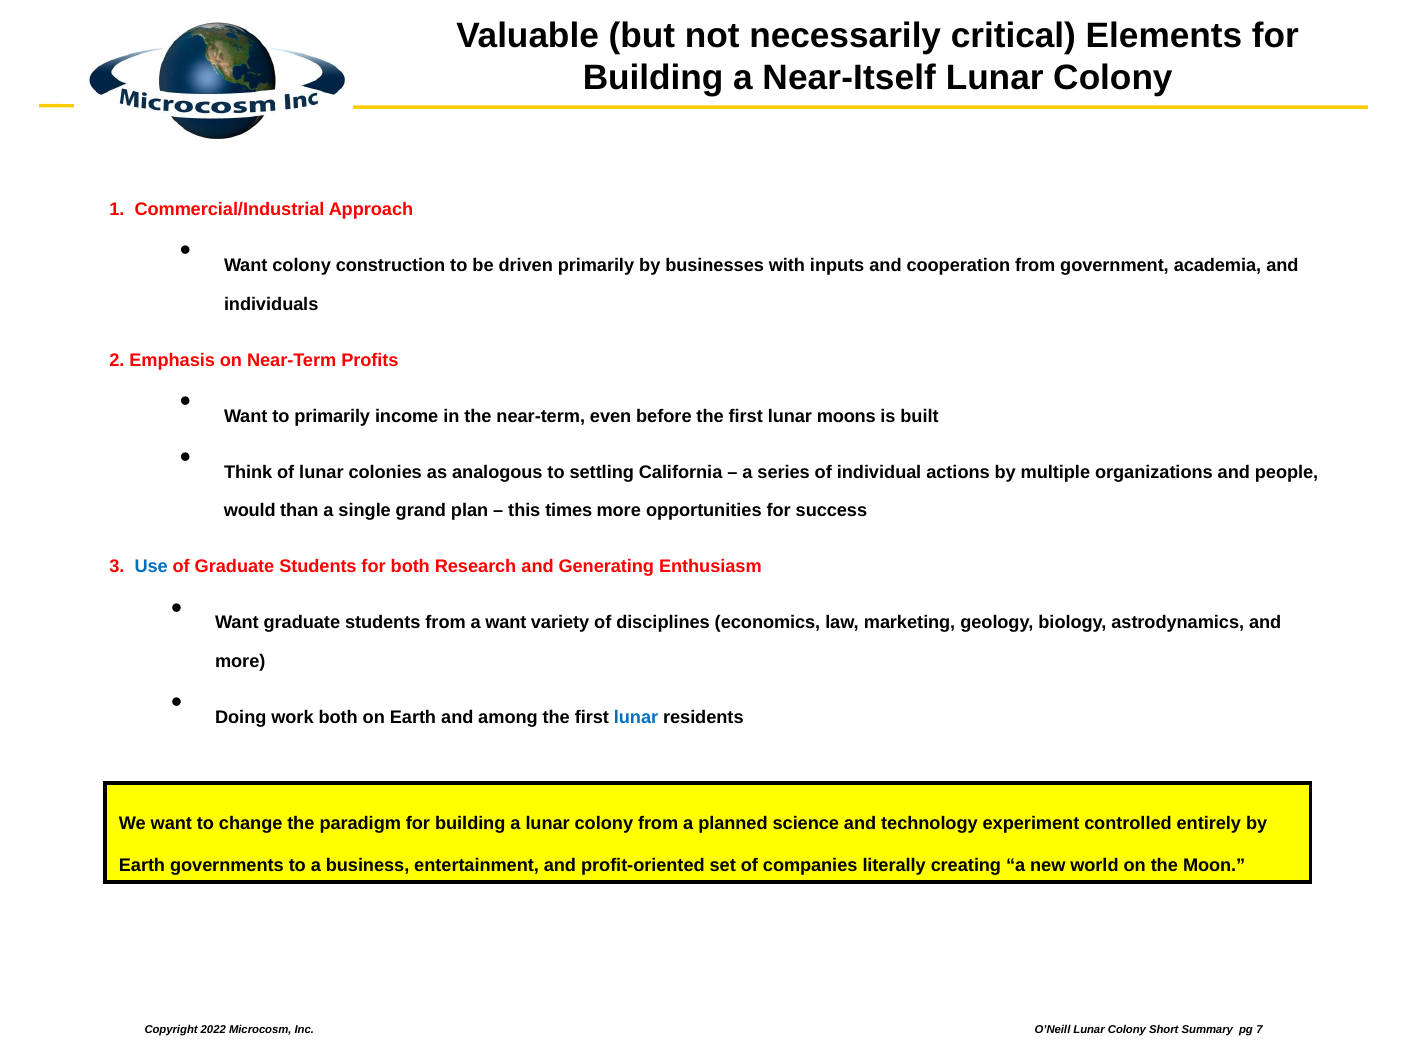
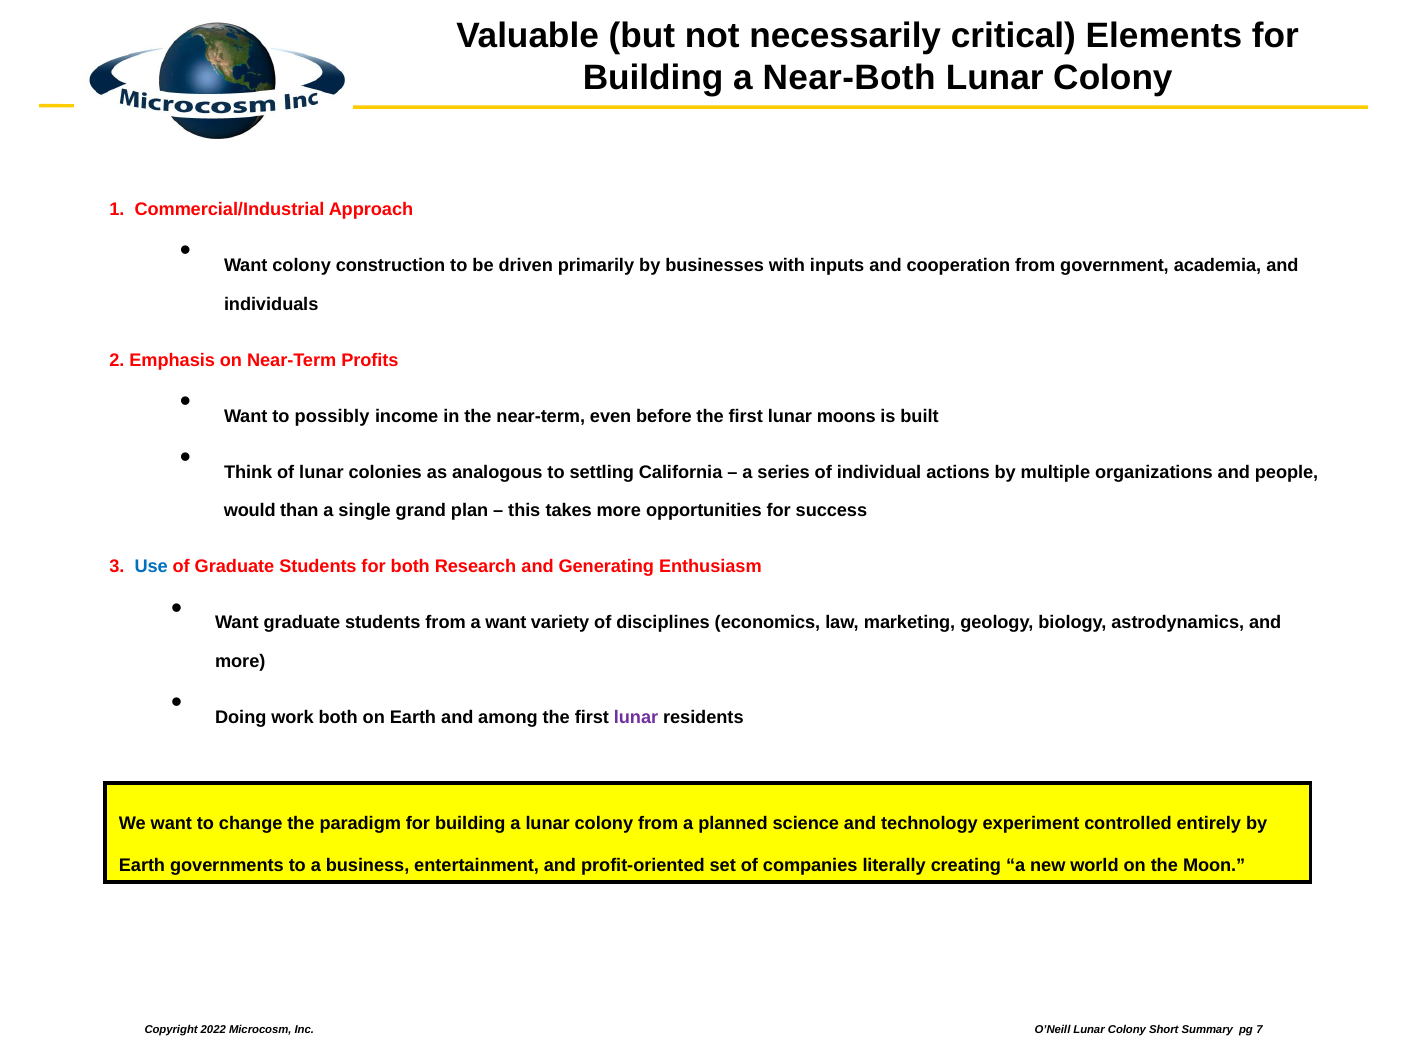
Near-Itself: Near-Itself -> Near-Both
to primarily: primarily -> possibly
times: times -> takes
lunar at (636, 717) colour: blue -> purple
